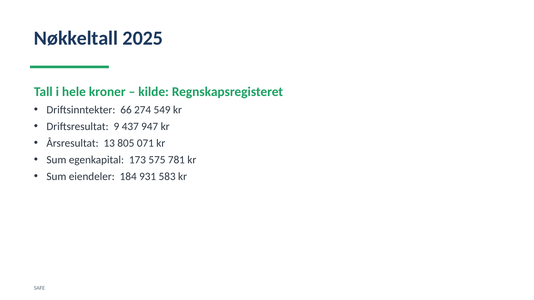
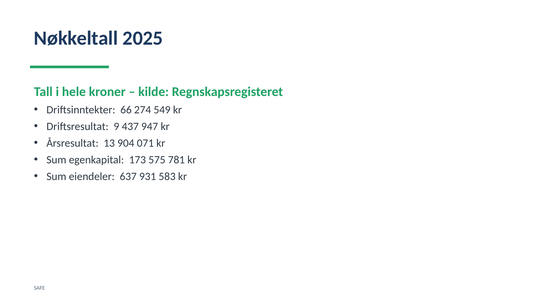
805: 805 -> 904
184: 184 -> 637
